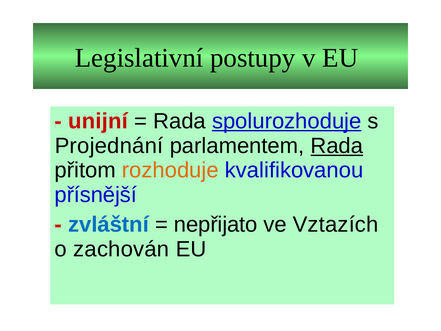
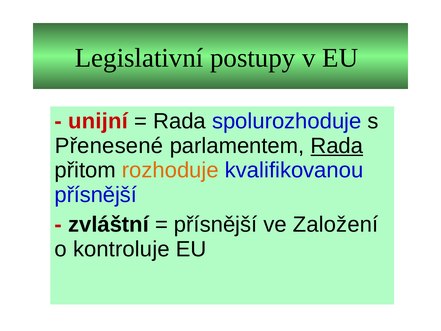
spolurozhoduje underline: present -> none
Projednání: Projednání -> Přenesené
zvláštní colour: blue -> black
nepřijato at (216, 224): nepřijato -> přísnější
Vztazích: Vztazích -> Založení
zachován: zachován -> kontroluje
